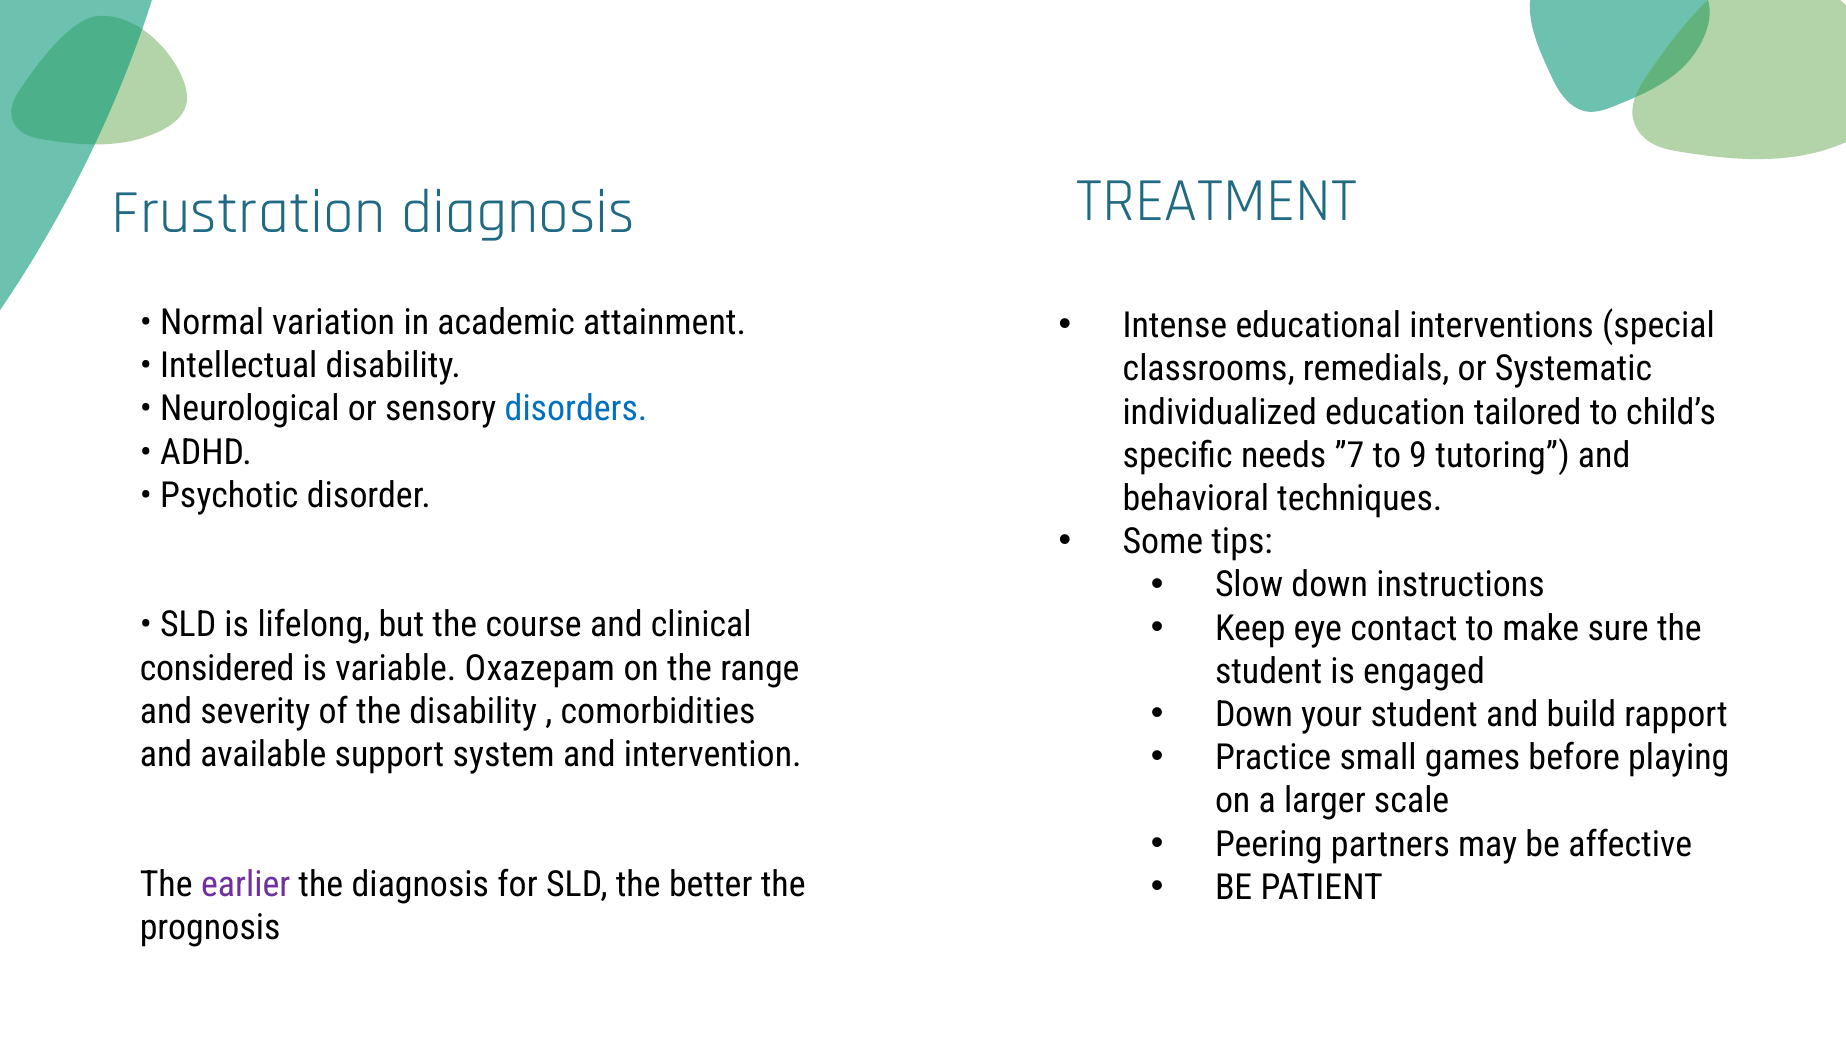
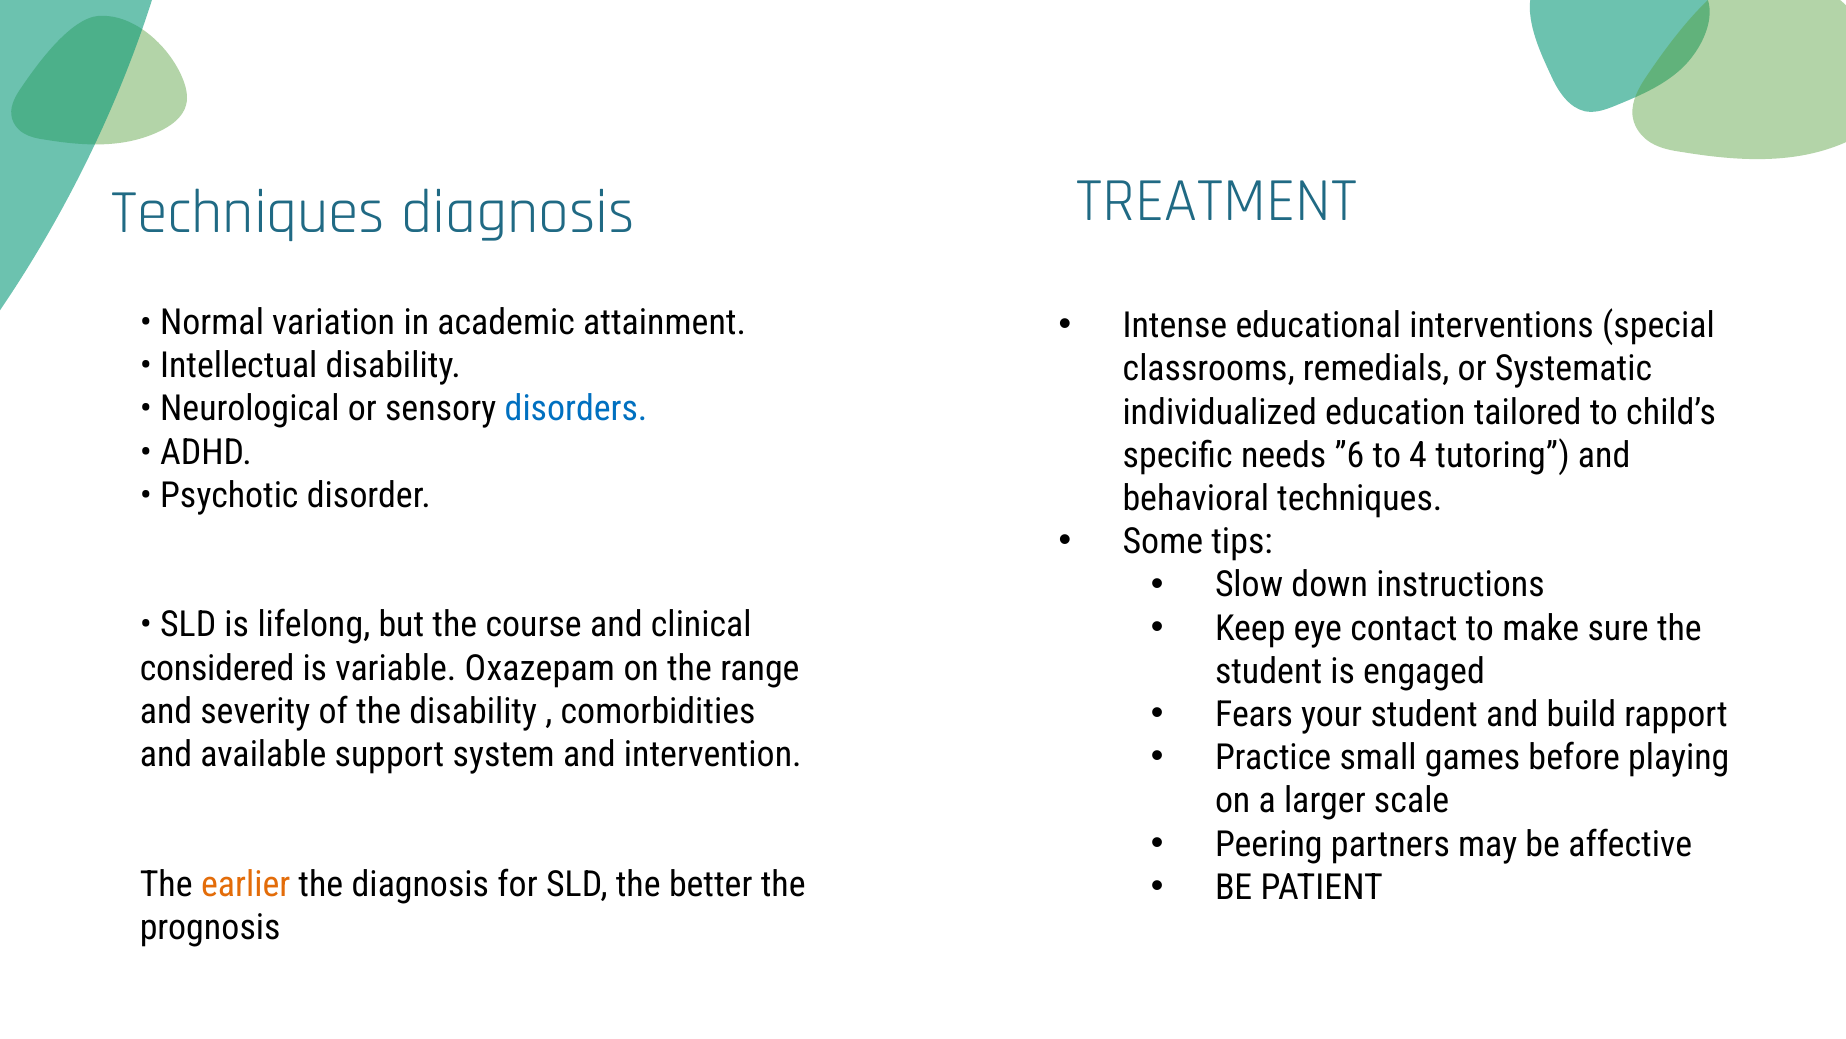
Frustration at (249, 212): Frustration -> Techniques
”7: ”7 -> ”6
9: 9 -> 4
Down at (1254, 714): Down -> Fears
earlier colour: purple -> orange
